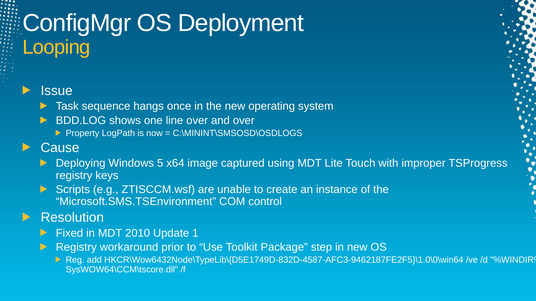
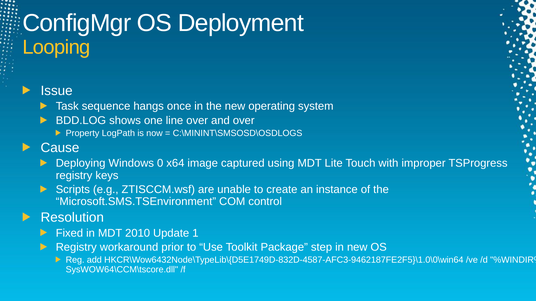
5: 5 -> 0
